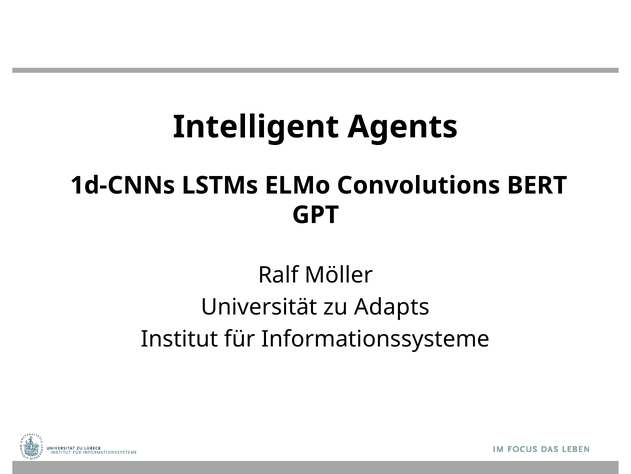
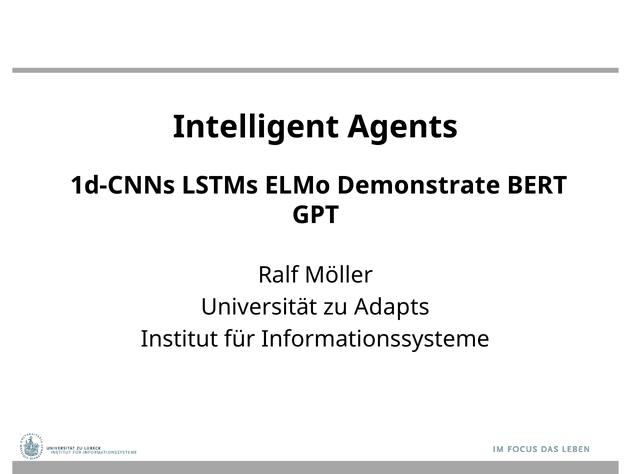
Convolutions: Convolutions -> Demonstrate
